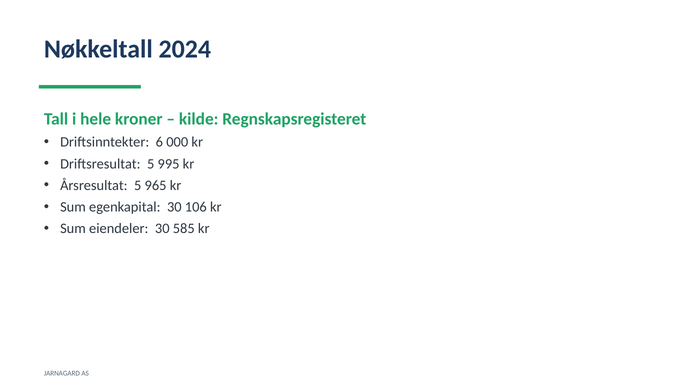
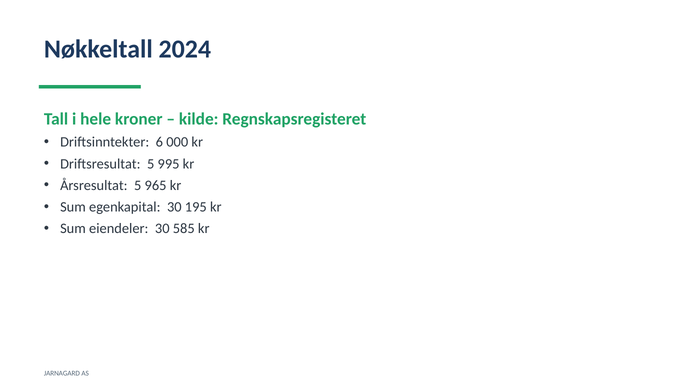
106: 106 -> 195
